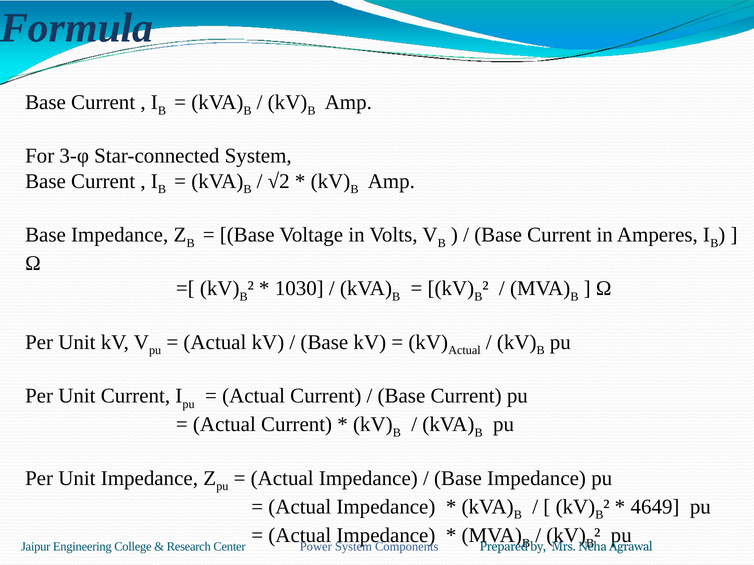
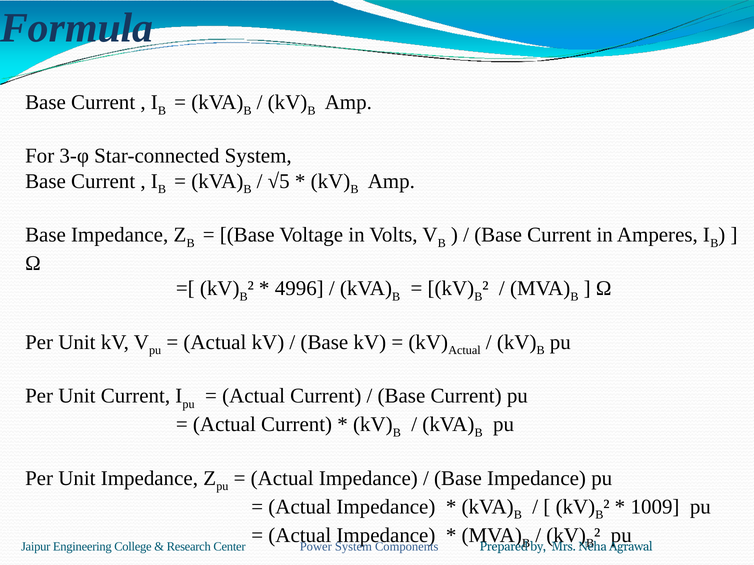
√2: √2 -> √5
1030: 1030 -> 4996
4649: 4649 -> 1009
